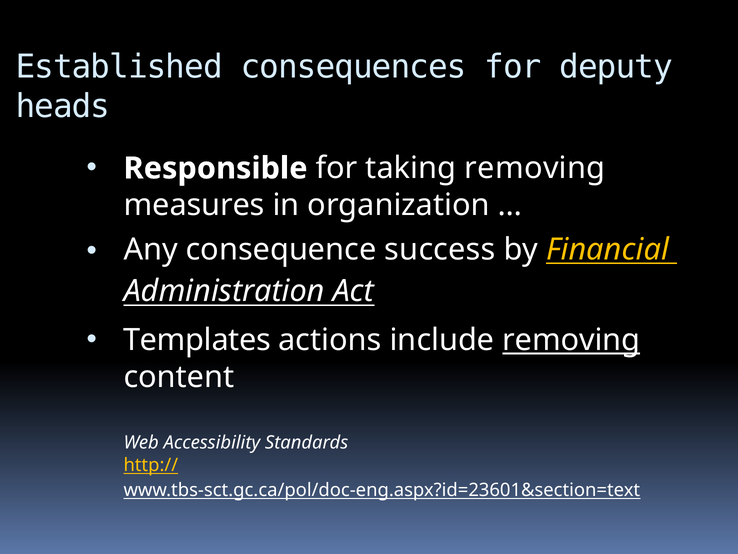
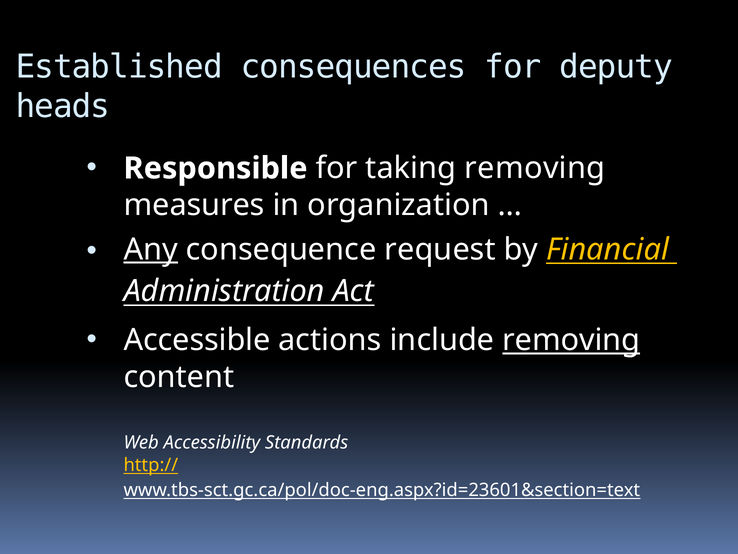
Any underline: none -> present
success: success -> request
Templates: Templates -> Accessible
